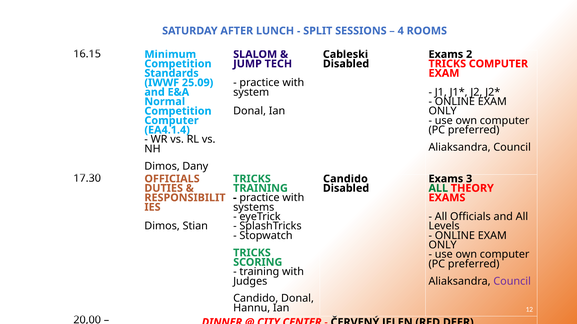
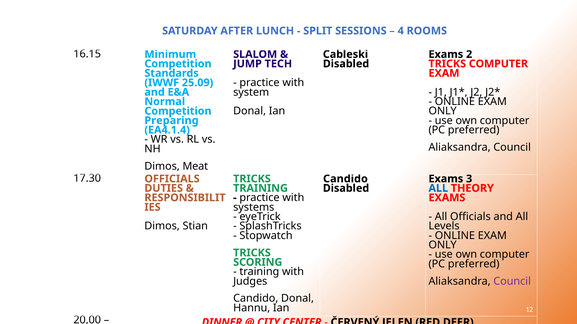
Computer at (172, 121): Computer -> Preparing
Dany: Dany -> Meat
ALL at (438, 189) colour: green -> blue
